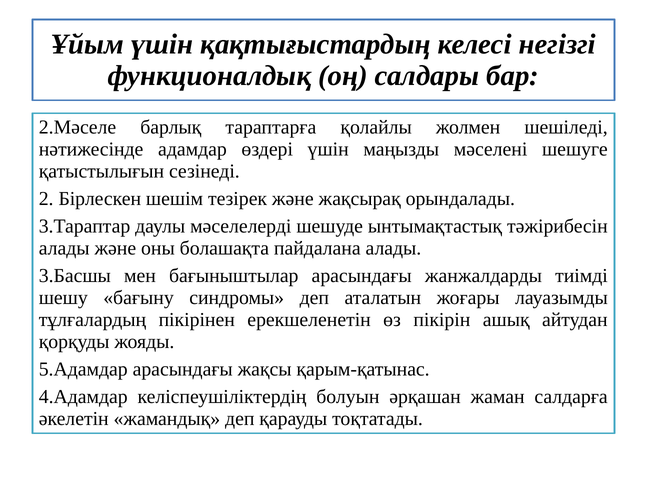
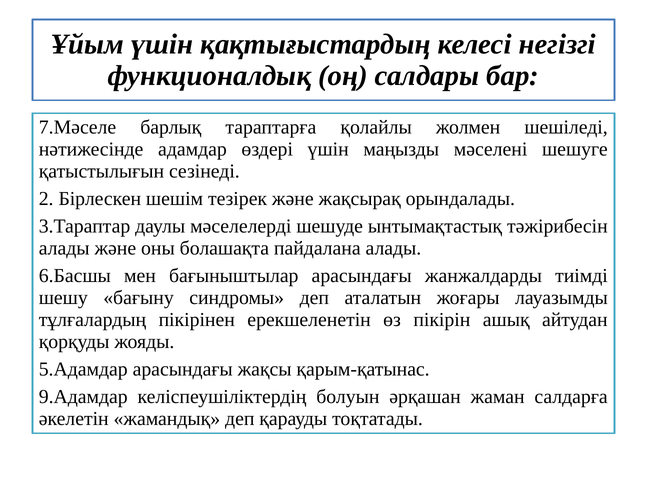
2.Мәселе: 2.Мәселе -> 7.Мәселе
3.Басшы: 3.Басшы -> 6.Басшы
4.Адамдар: 4.Адамдар -> 9.Адамдар
